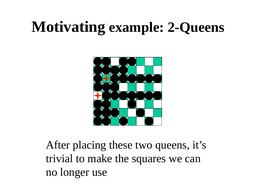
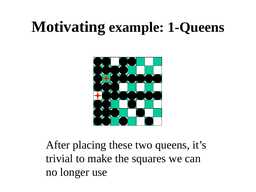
2-Queens: 2-Queens -> 1-Queens
